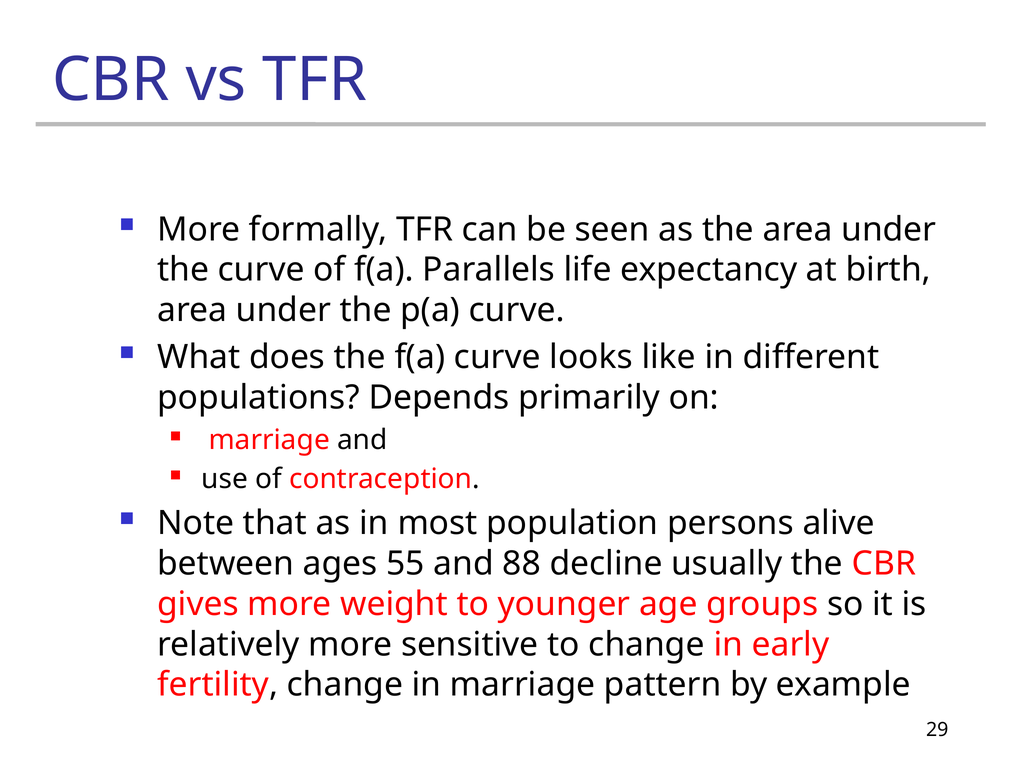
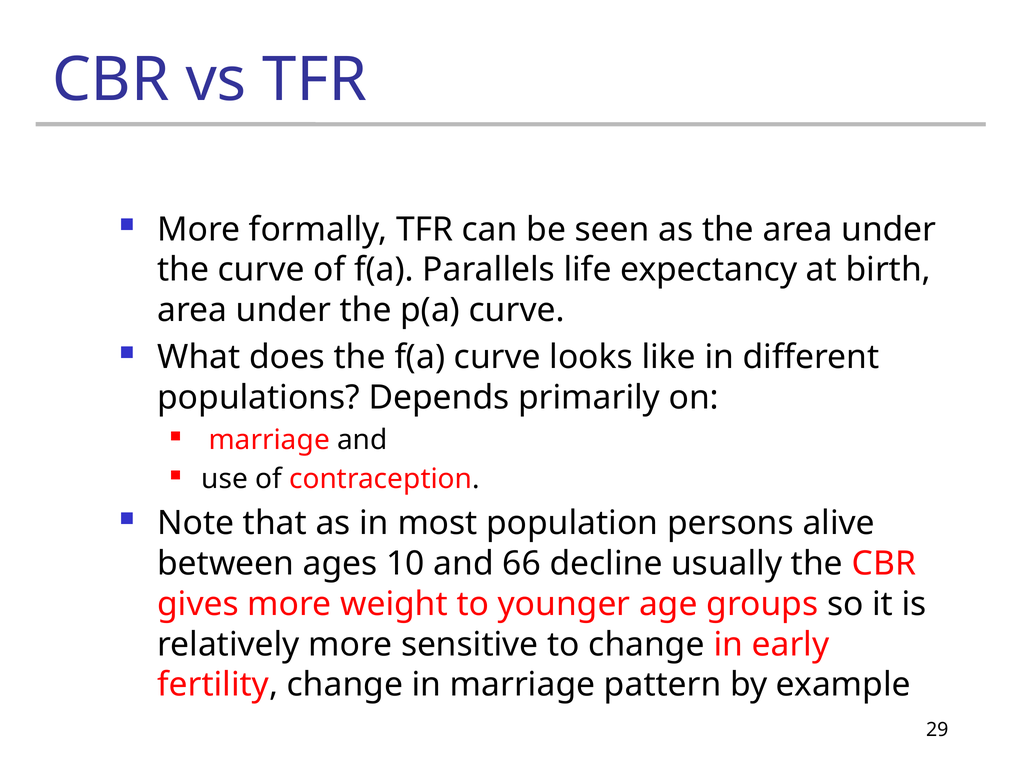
55: 55 -> 10
88: 88 -> 66
